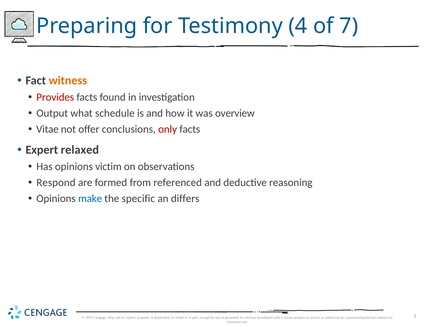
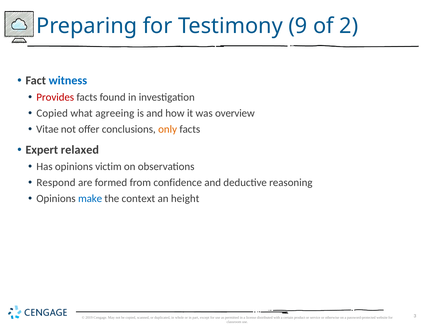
4: 4 -> 9
7: 7 -> 2
witness colour: orange -> blue
Output at (52, 113): Output -> Copied
schedule: schedule -> agreeing
only colour: red -> orange
referenced: referenced -> confidence
specific: specific -> context
differs: differs -> height
